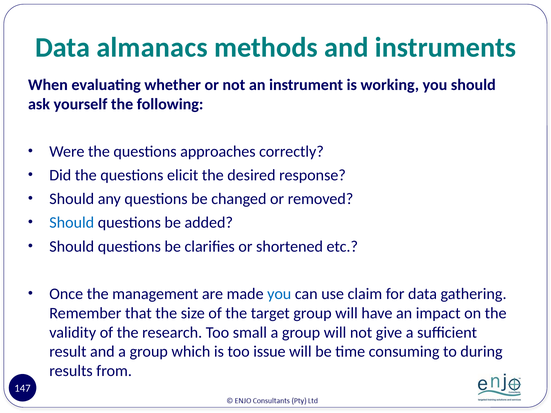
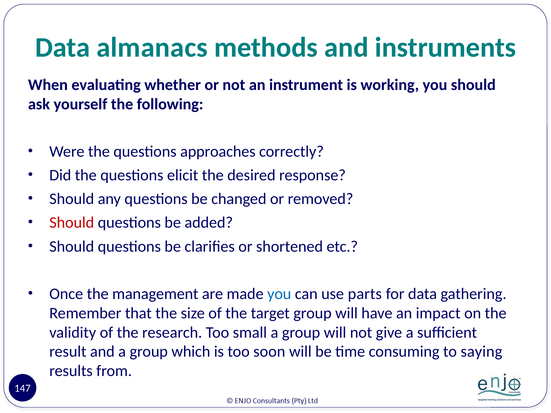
Should at (72, 223) colour: blue -> red
claim: claim -> parts
issue: issue -> soon
during: during -> saying
